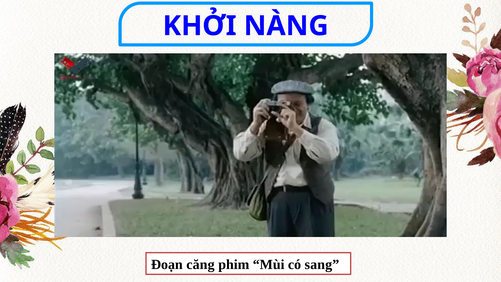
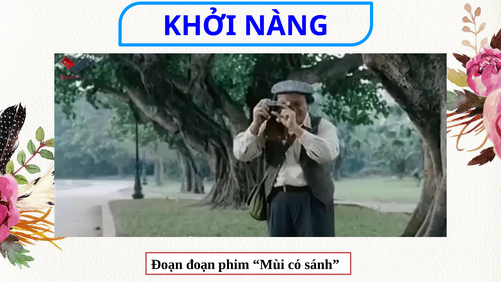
Đoạn căng: căng -> đoạn
sang: sang -> sánh
